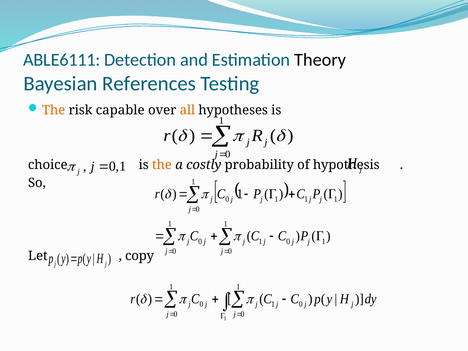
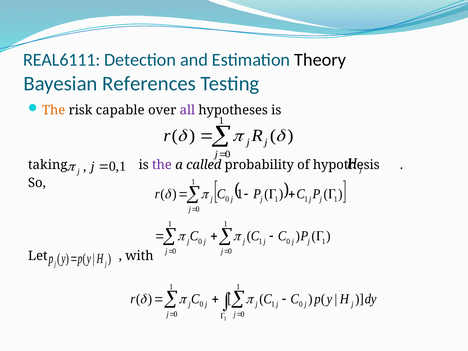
ABLE6111: ABLE6111 -> REAL6111
all colour: orange -> purple
choice: choice -> taking
the at (162, 165) colour: orange -> purple
costly: costly -> called
copy: copy -> with
